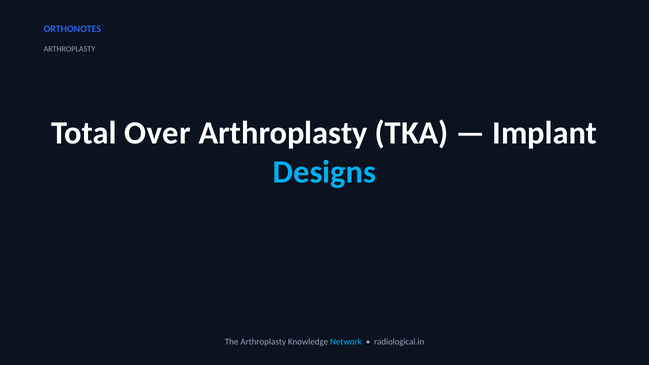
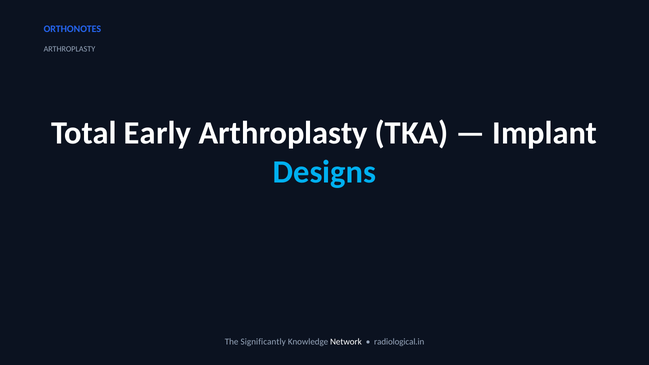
Over: Over -> Early
The Arthroplasty: Arthroplasty -> Significantly
Network colour: light blue -> white
